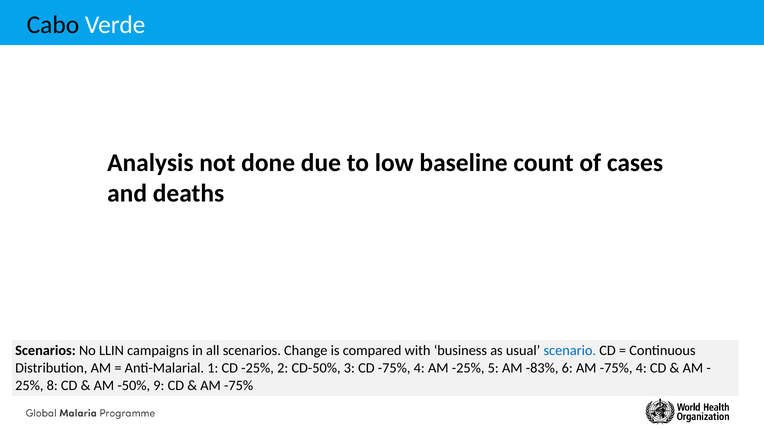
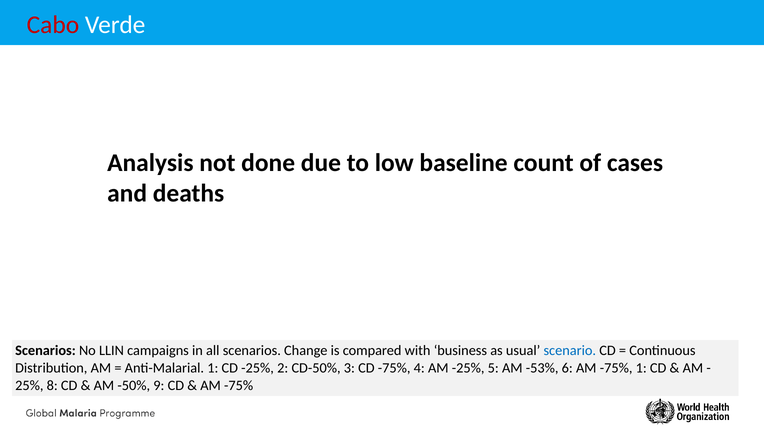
Cabo colour: black -> red
-83%: -83% -> -53%
AM -75% 4: 4 -> 1
